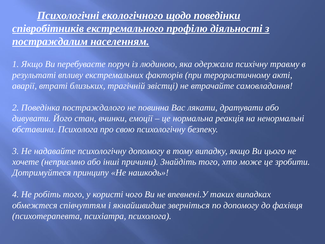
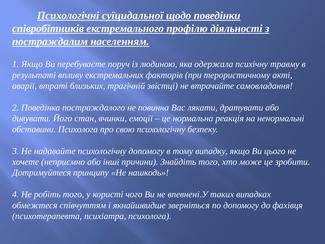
екологічного: екологічного -> суїцидальної
